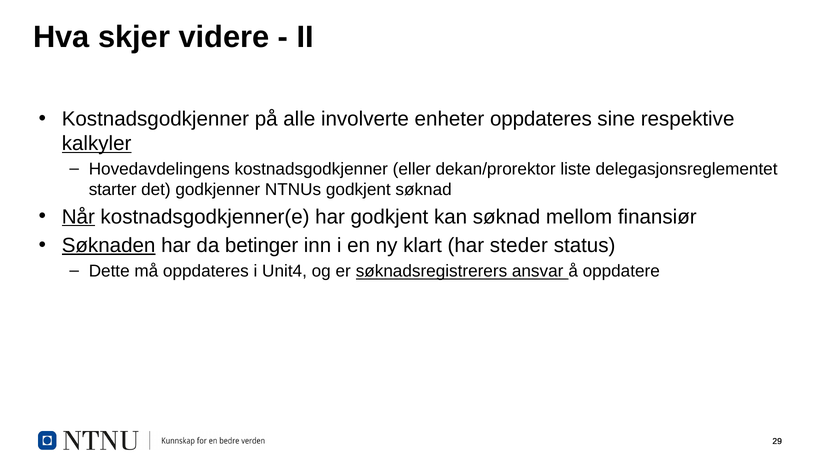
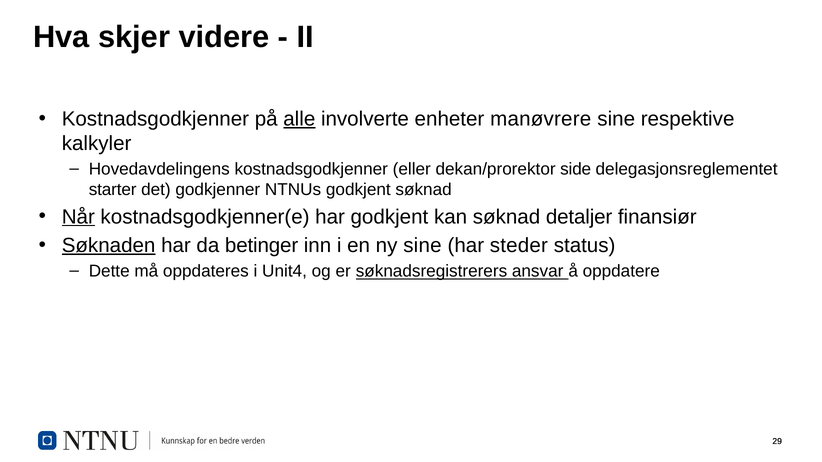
alle underline: none -> present
enheter oppdateres: oppdateres -> manøvrere
kalkyler underline: present -> none
liste: liste -> side
mellom: mellom -> detaljer
ny klart: klart -> sine
